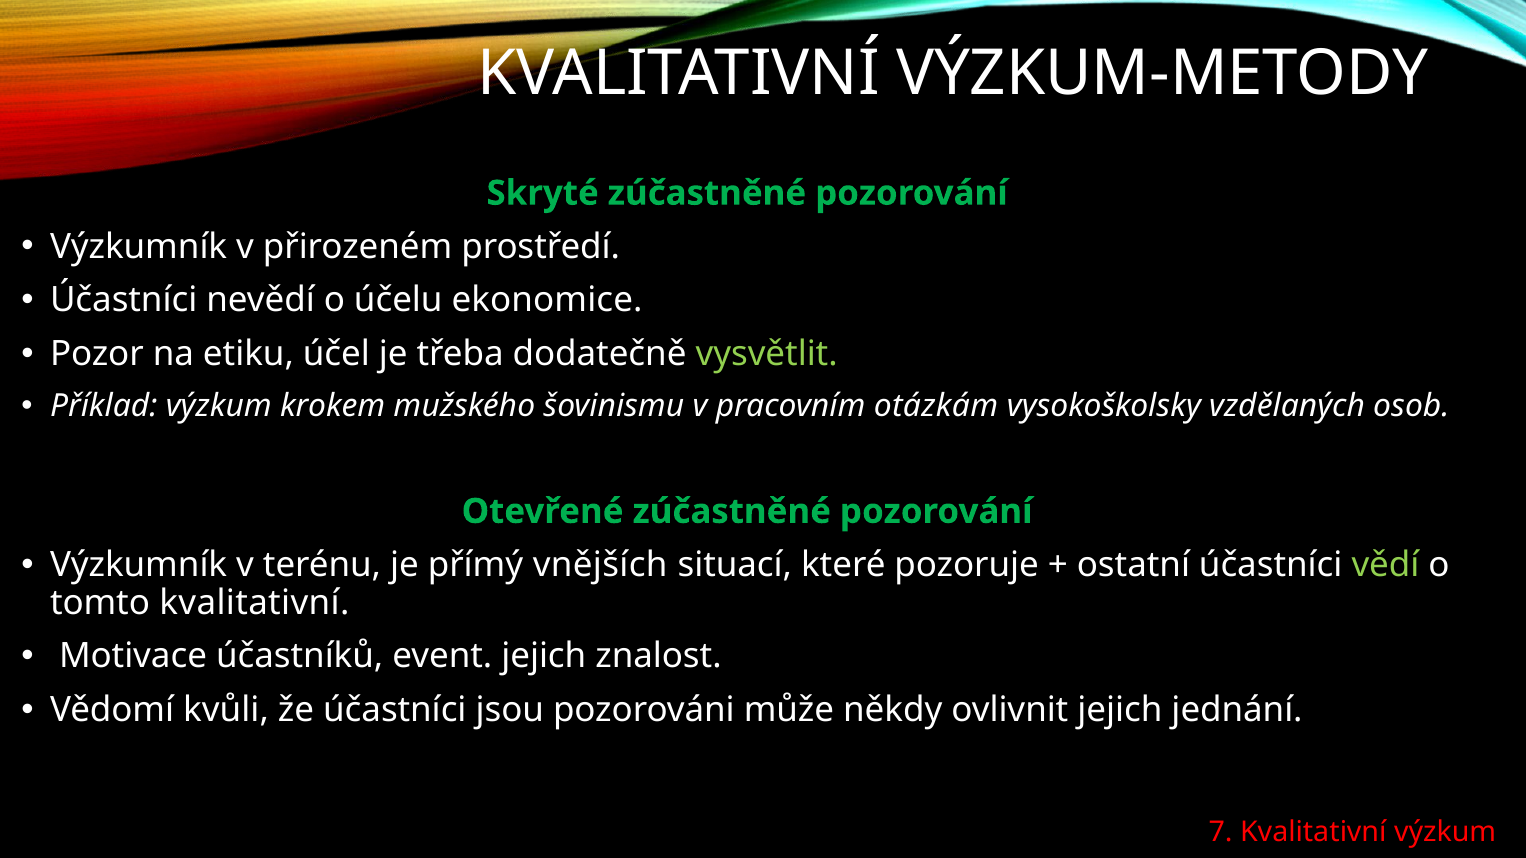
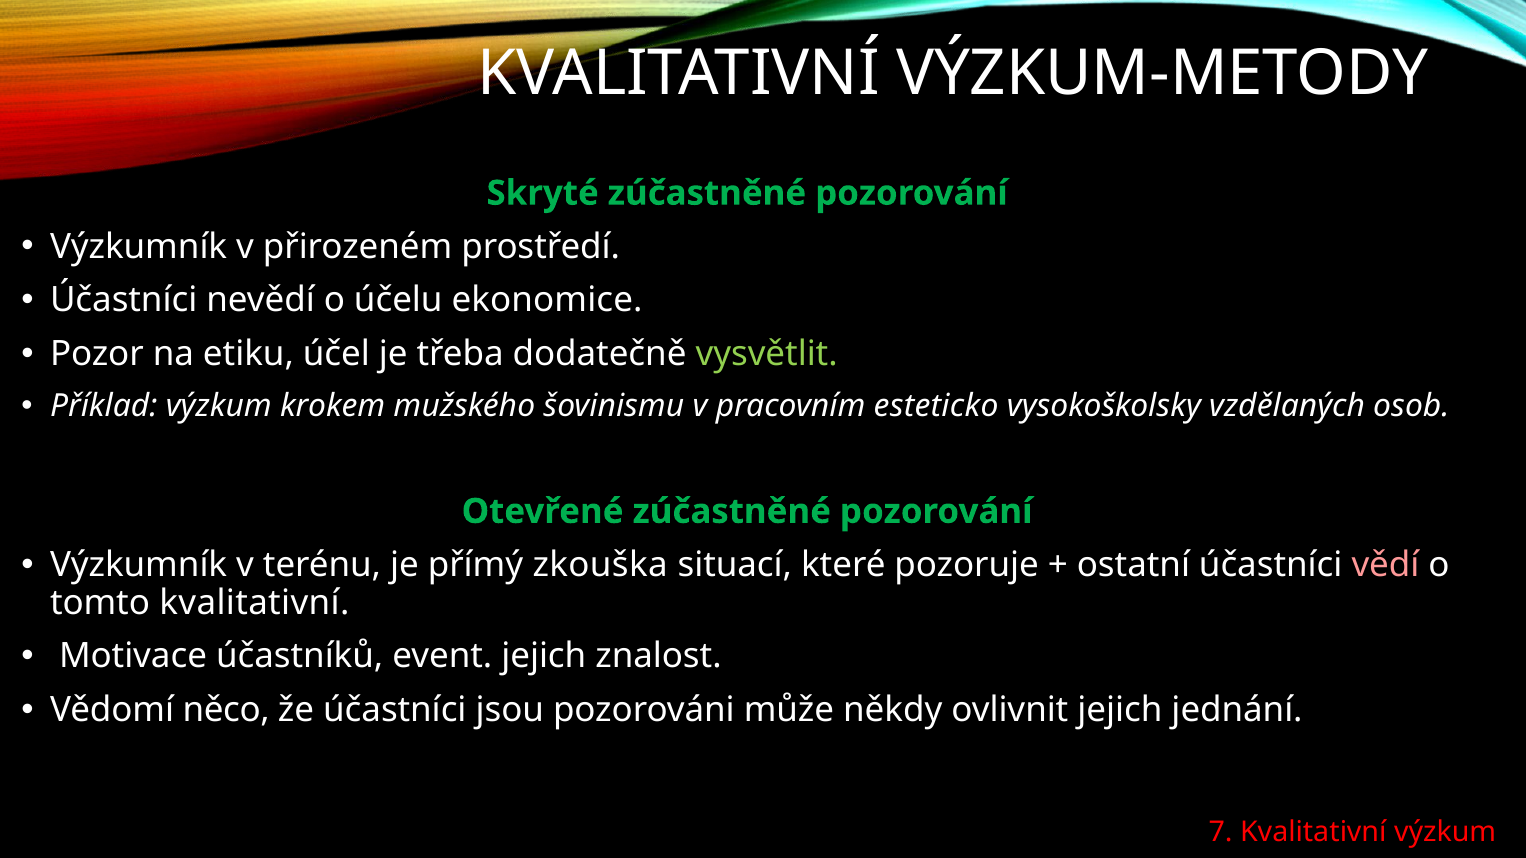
otázkám: otázkám -> esteticko
vnějších: vnějších -> zkouška
vědí colour: light green -> pink
kvůli: kvůli -> něco
